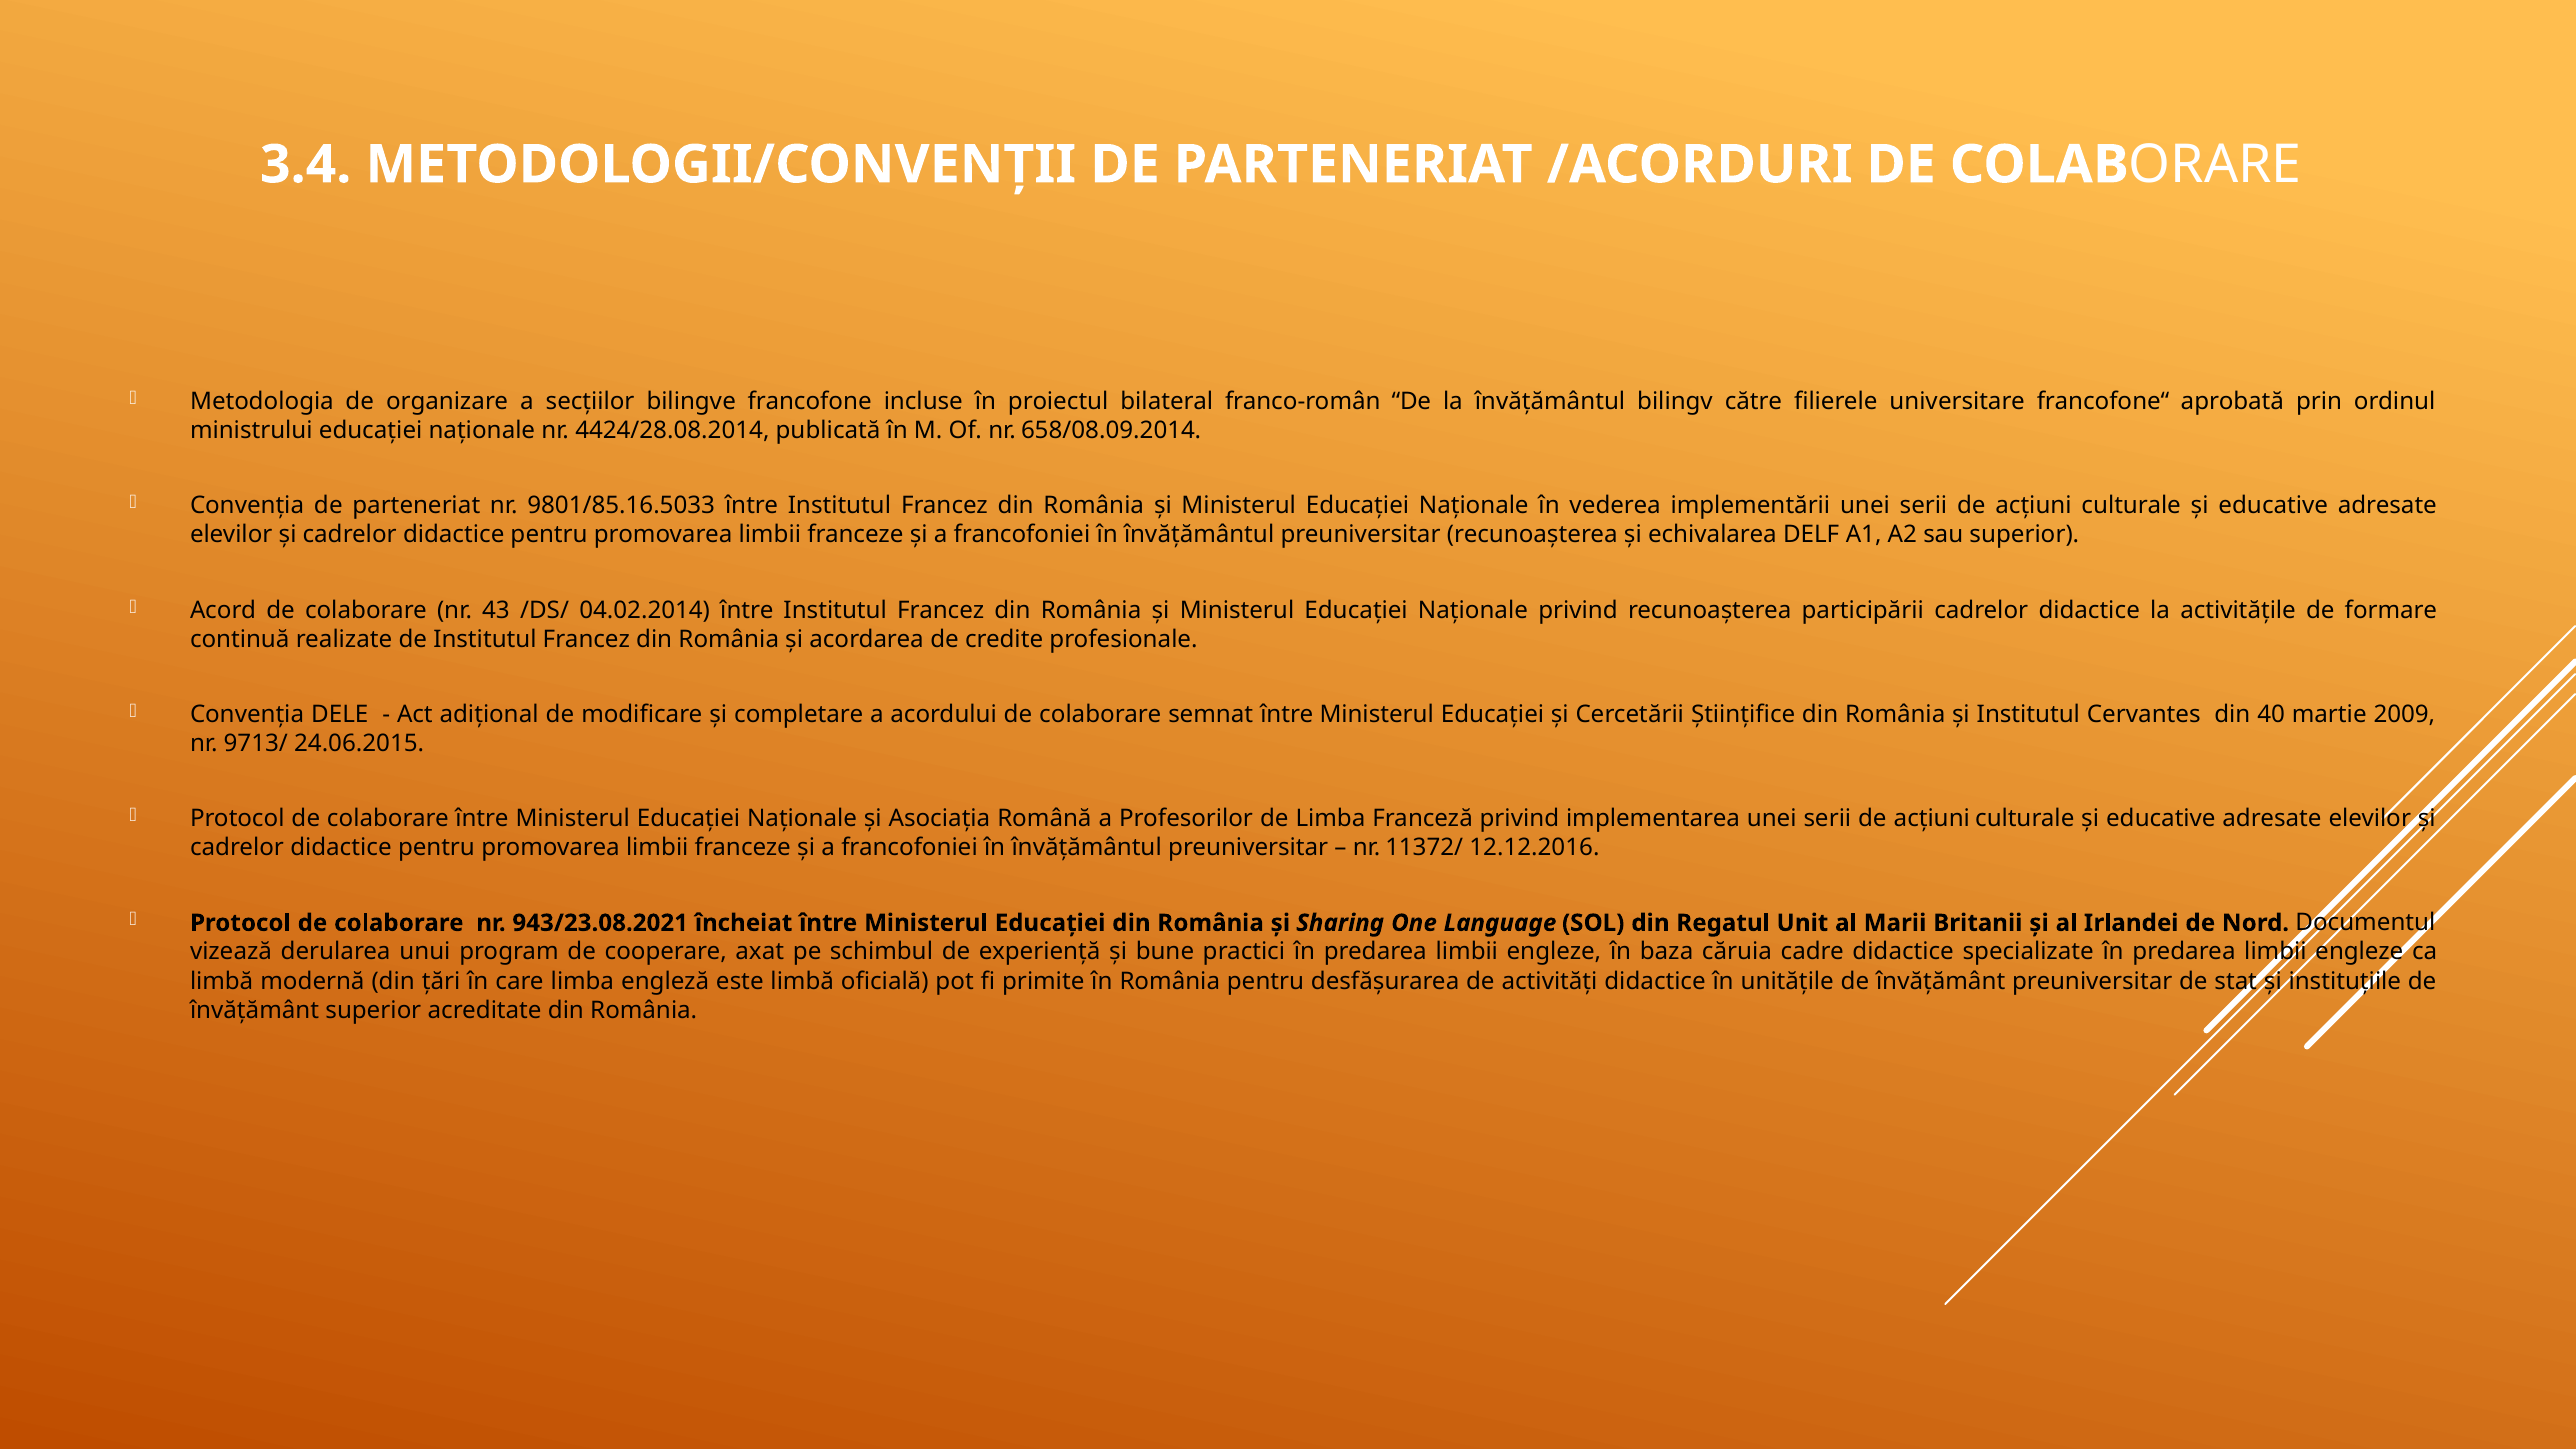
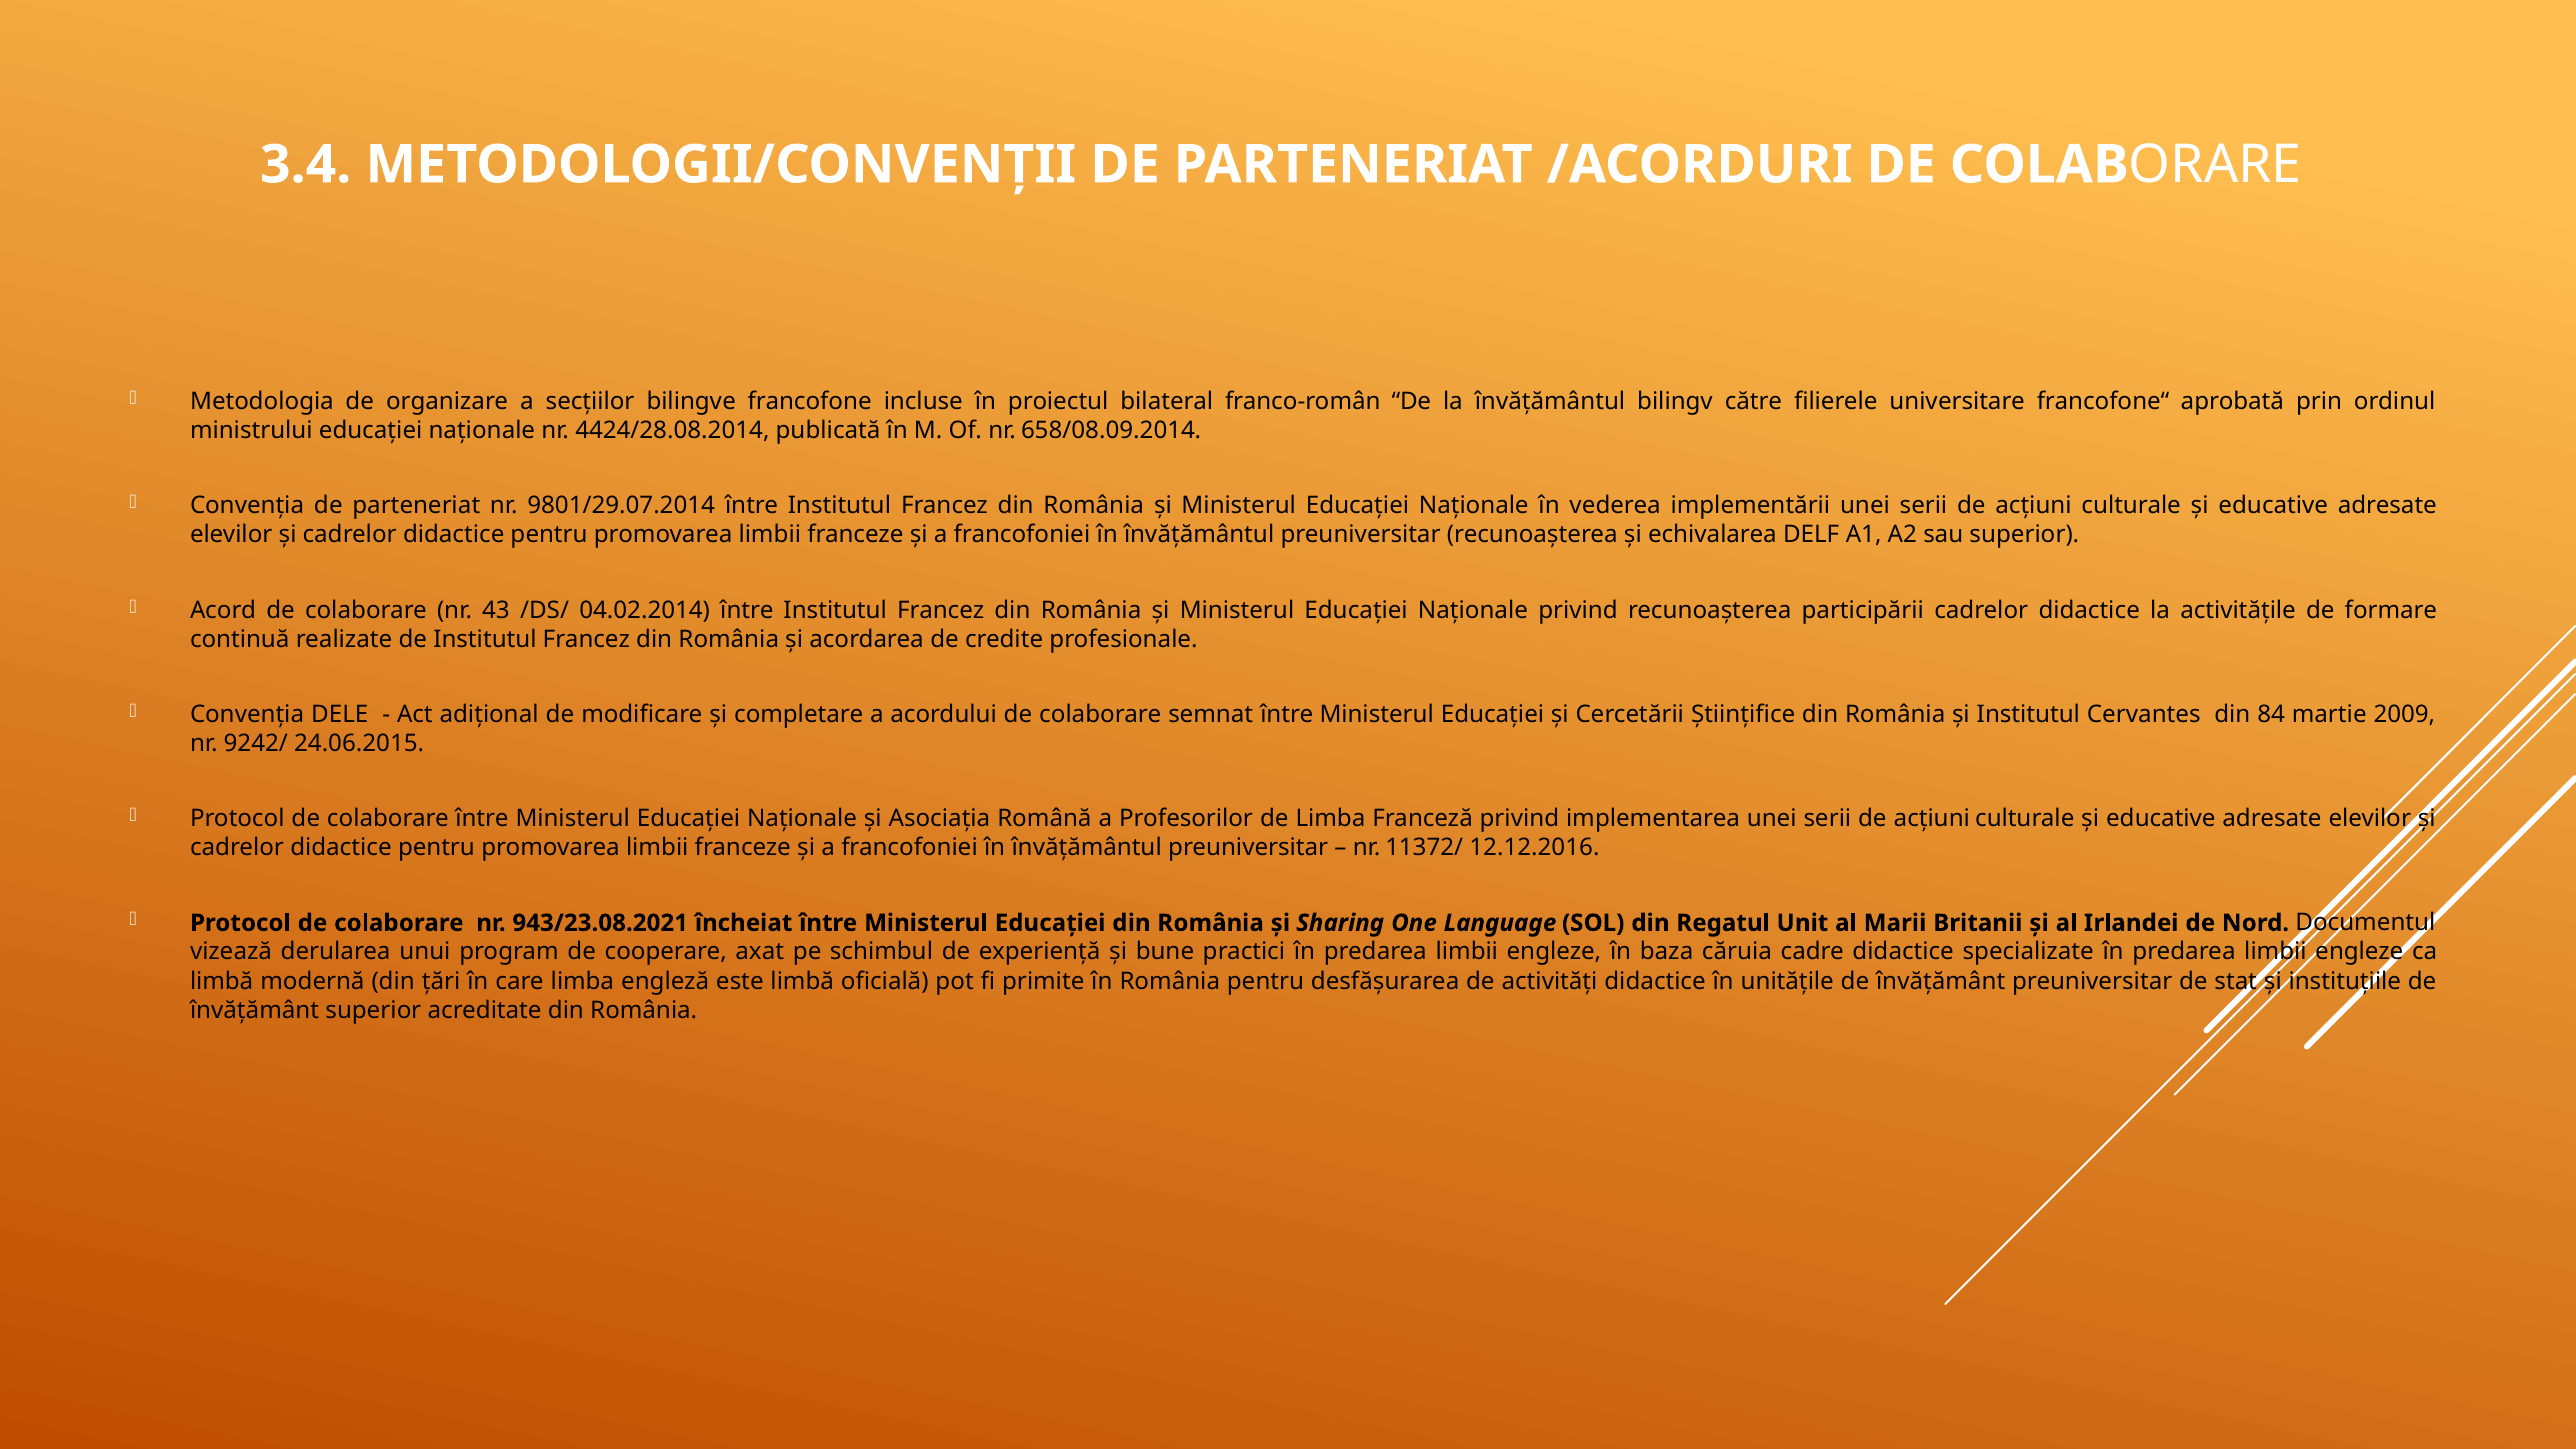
9801/85.16.5033: 9801/85.16.5033 -> 9801/29.07.2014
40: 40 -> 84
9713/: 9713/ -> 9242/
